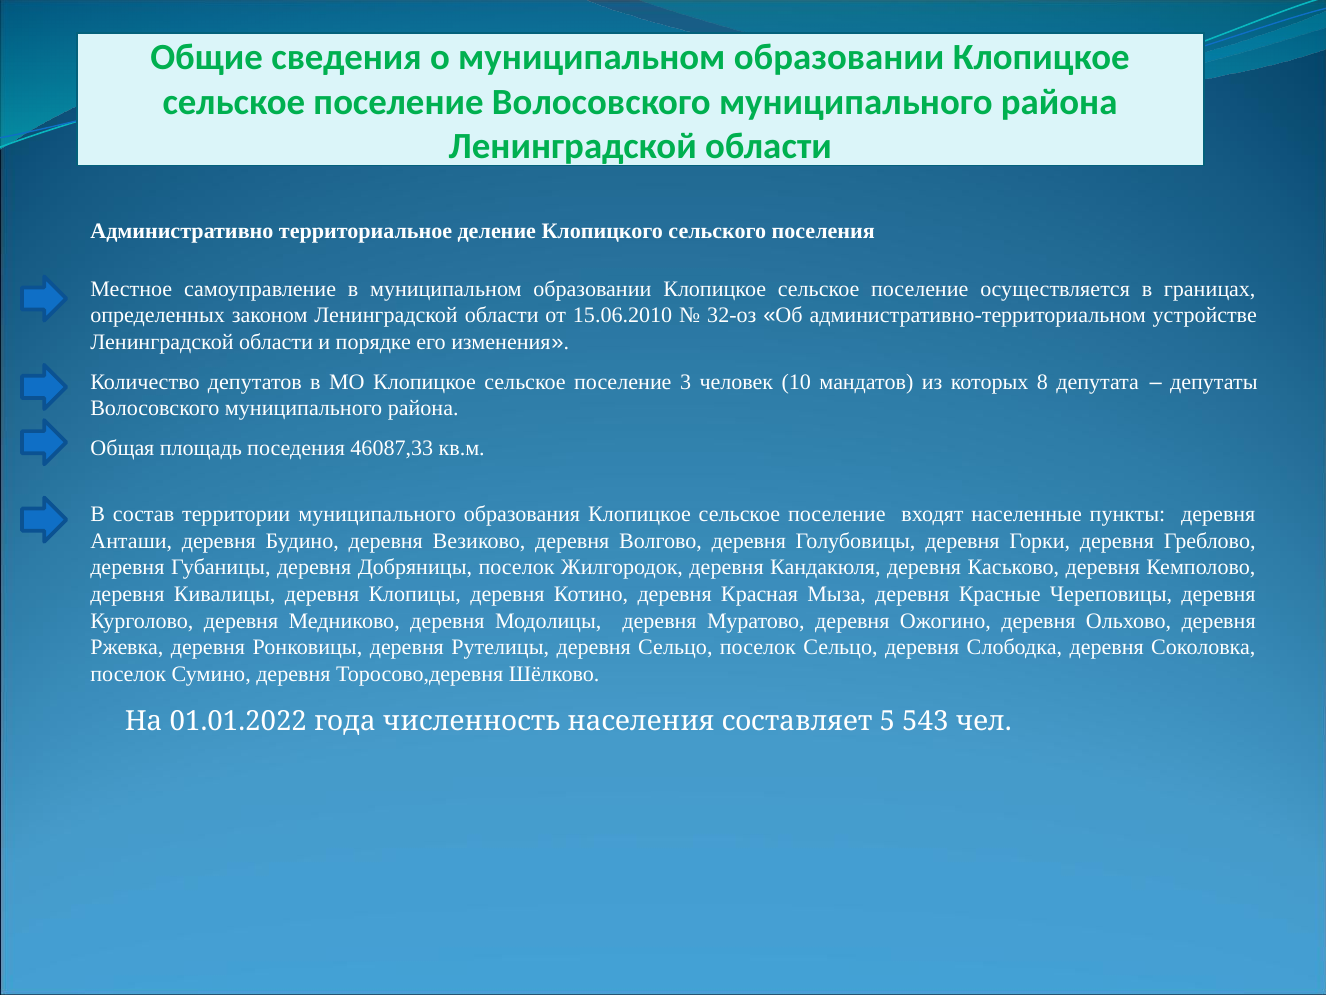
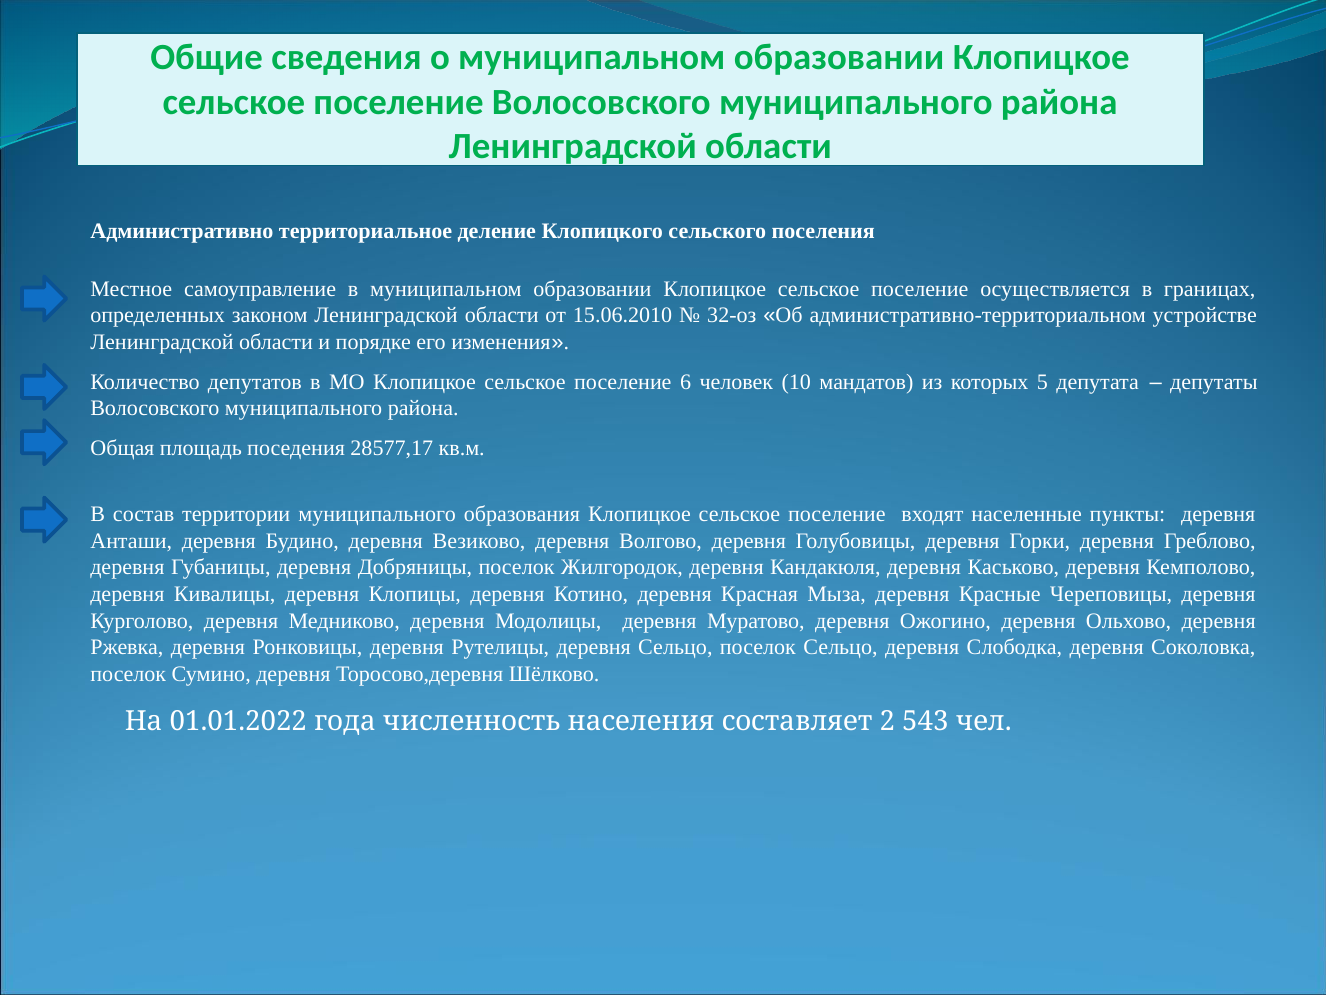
3: 3 -> 6
8: 8 -> 5
46087,33: 46087,33 -> 28577,17
5: 5 -> 2
